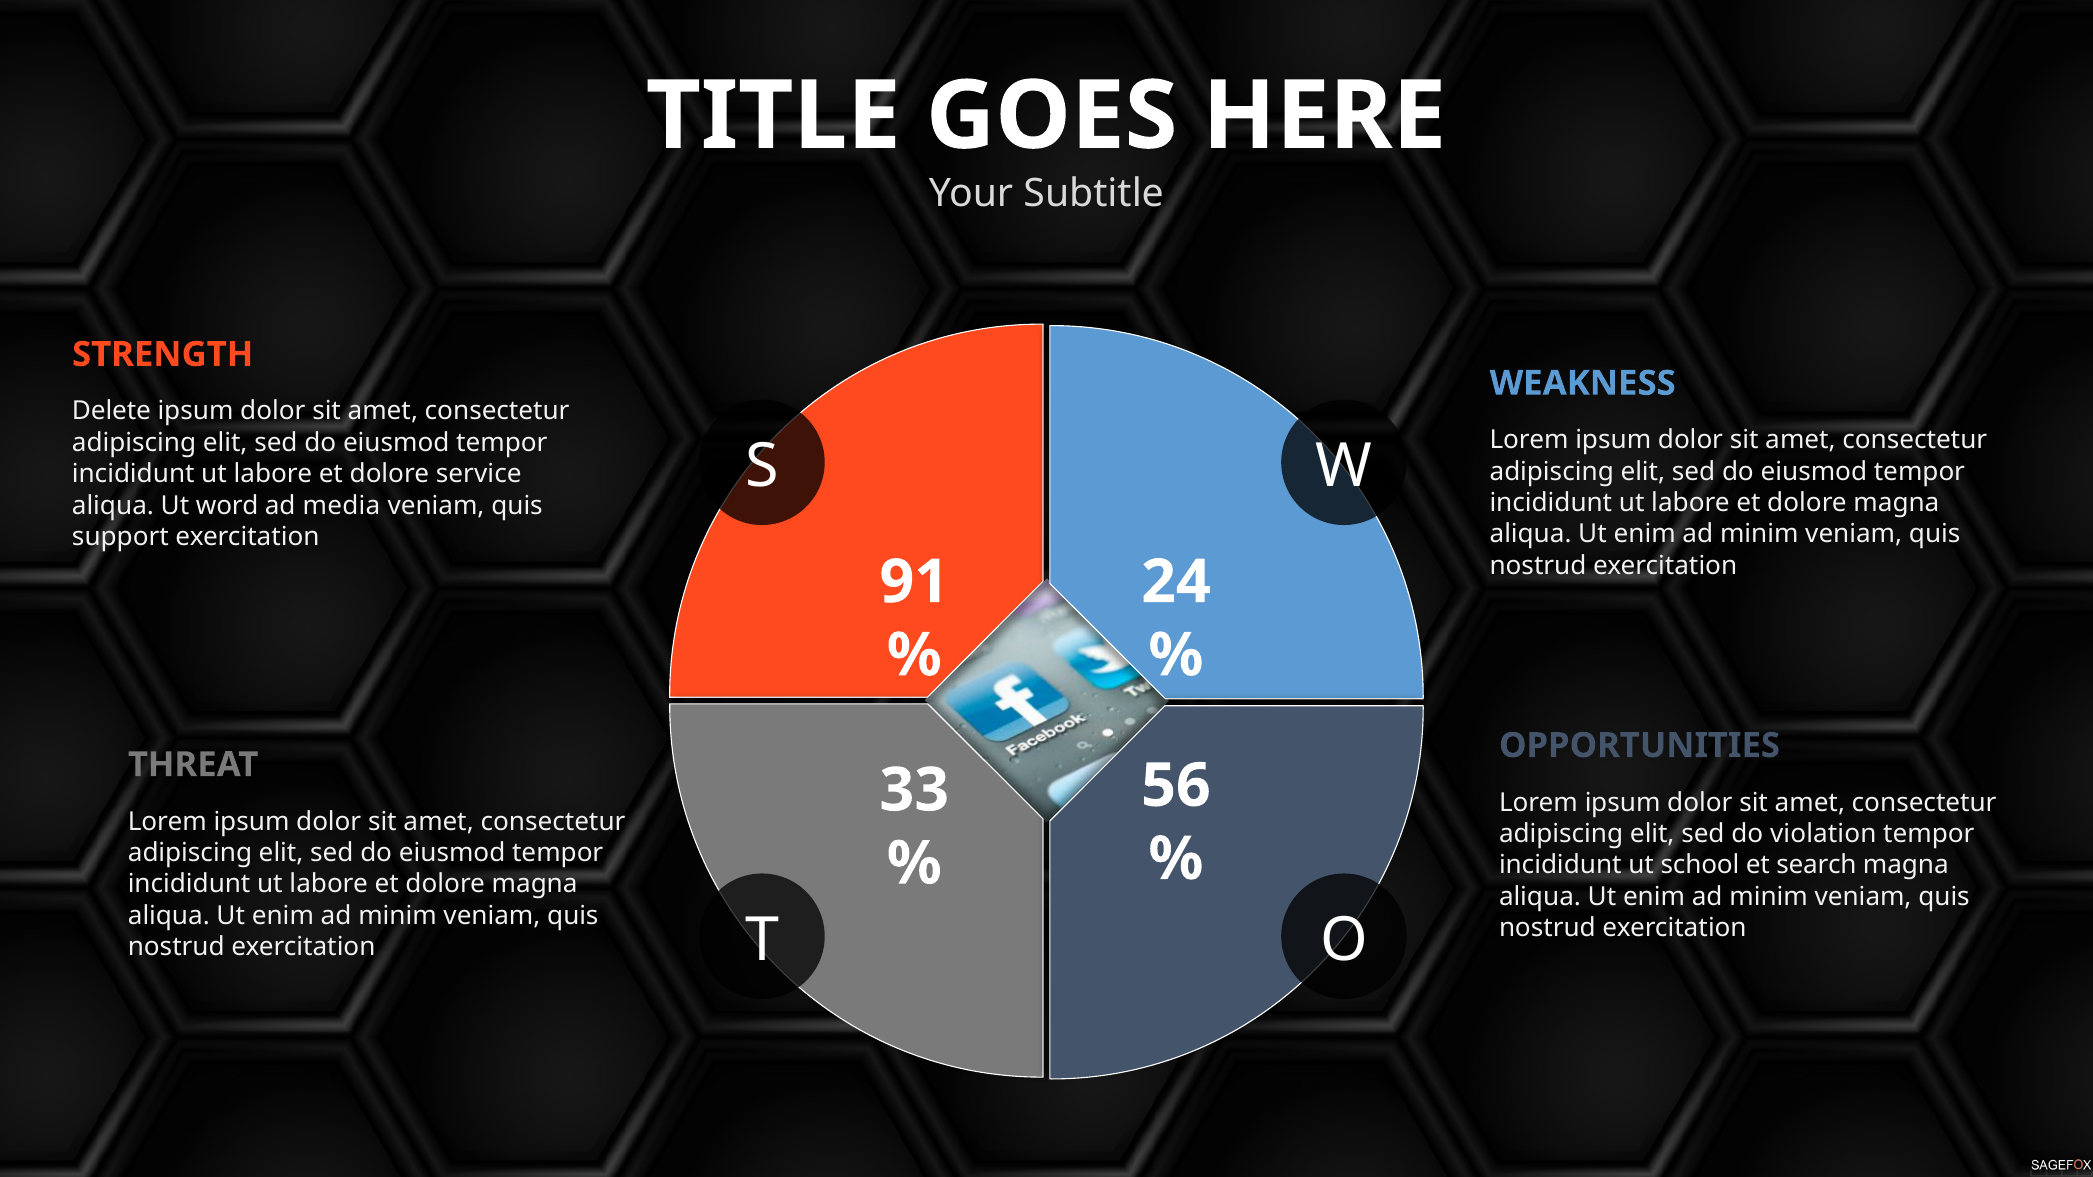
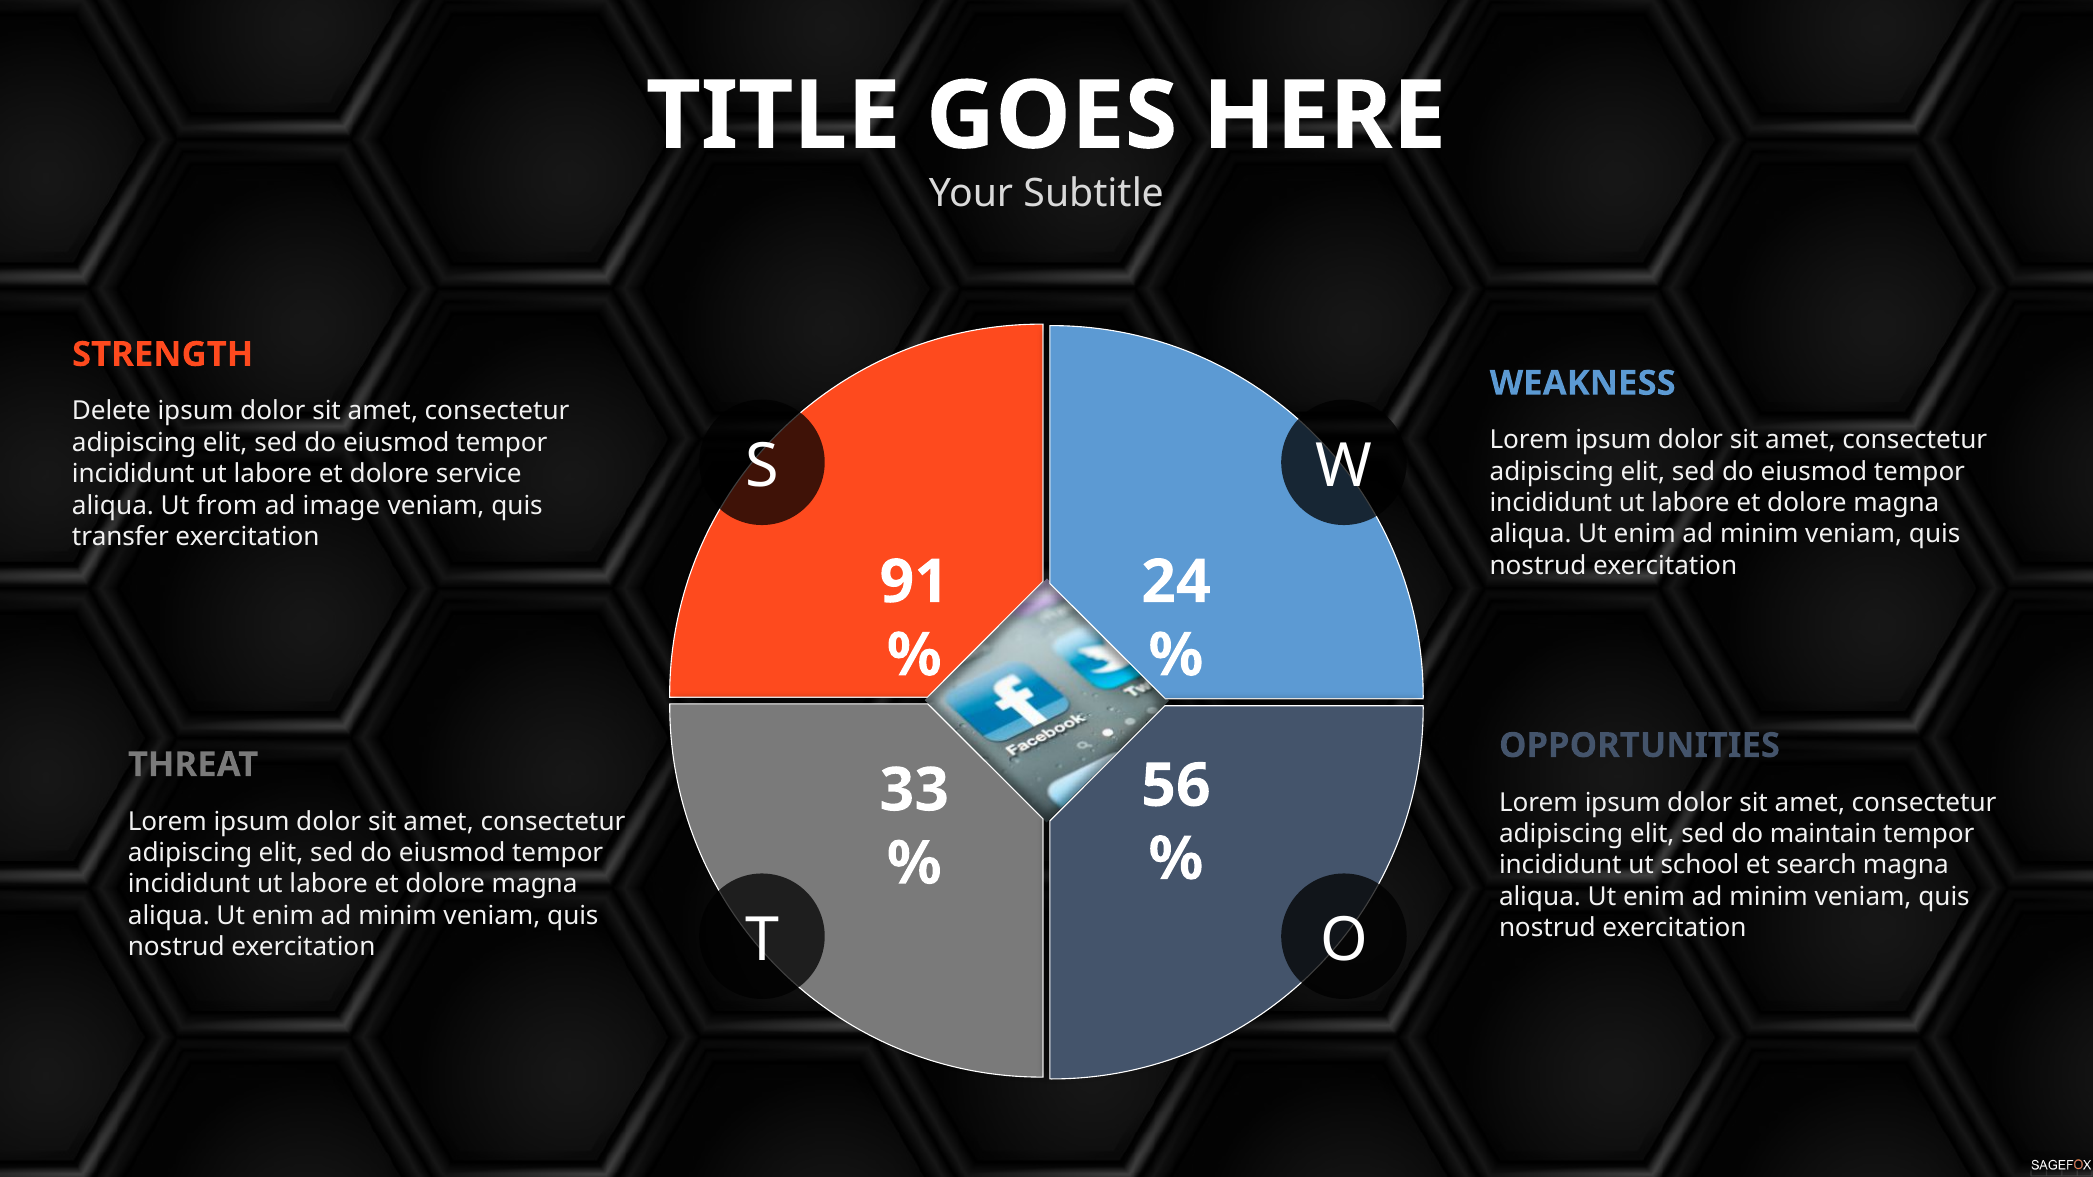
word: word -> from
media: media -> image
support: support -> transfer
violation: violation -> maintain
